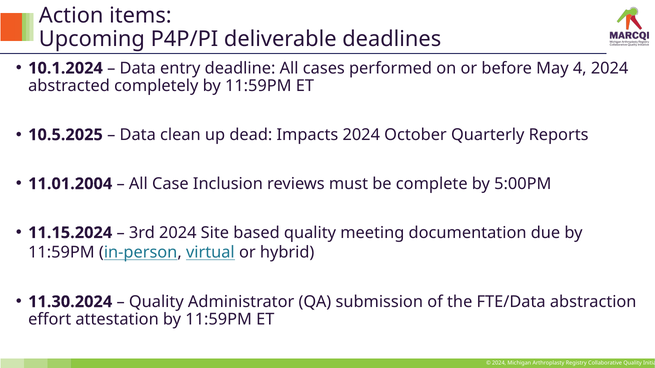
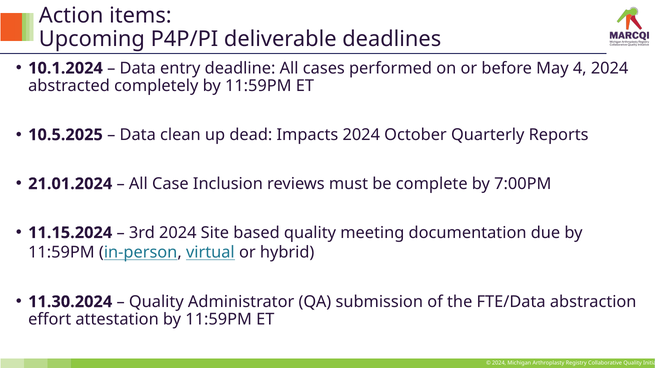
11.01.2004: 11.01.2004 -> 21.01.2024
5:00PM: 5:00PM -> 7:00PM
